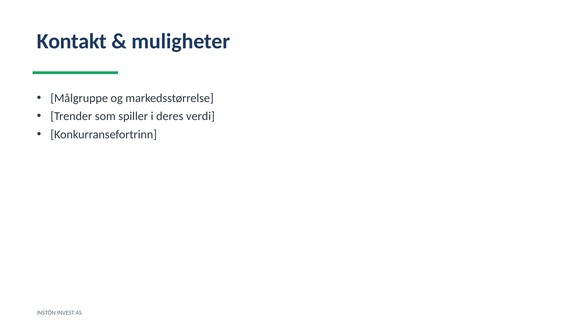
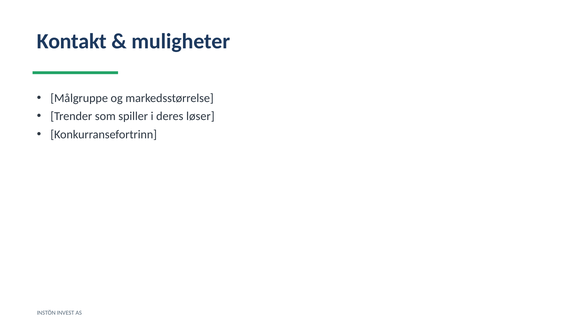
verdi: verdi -> løser
